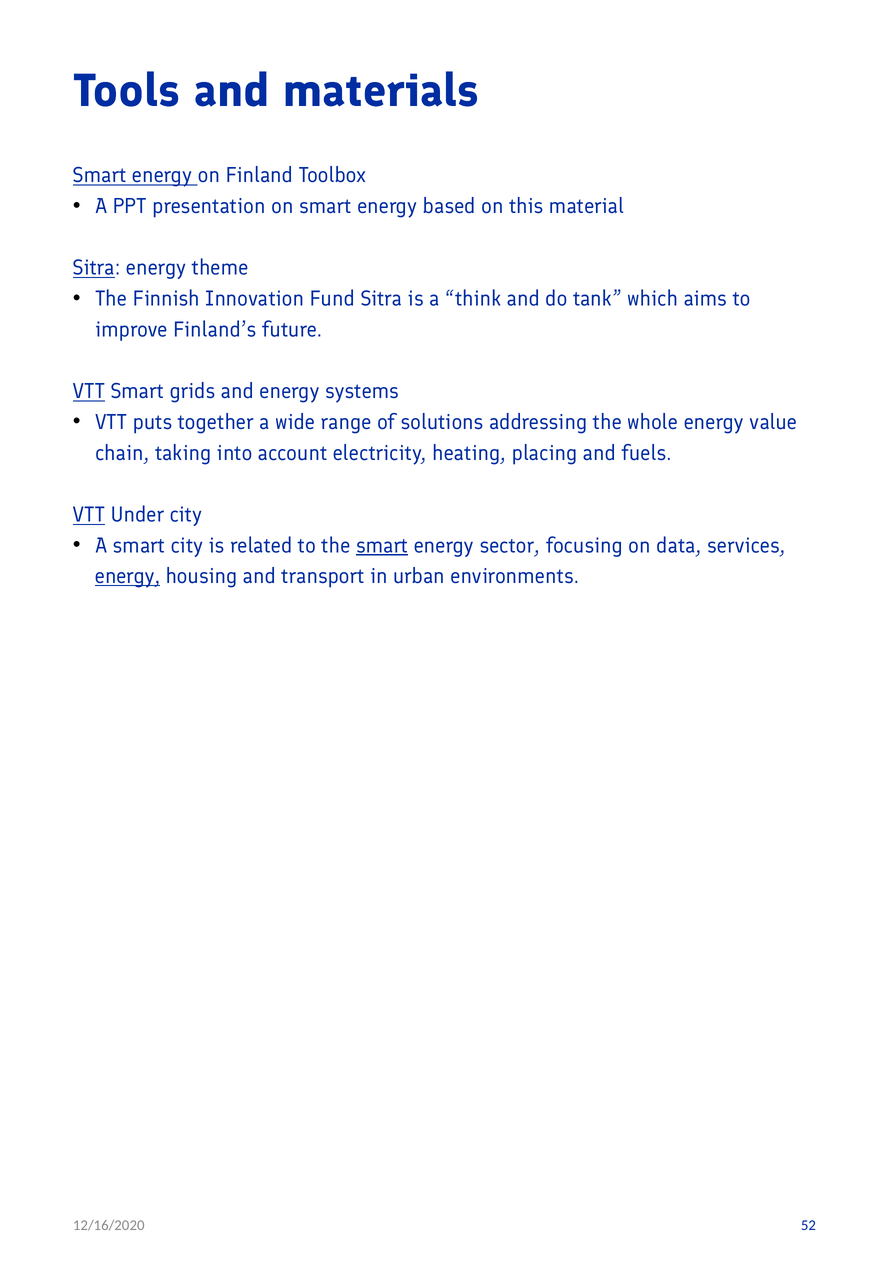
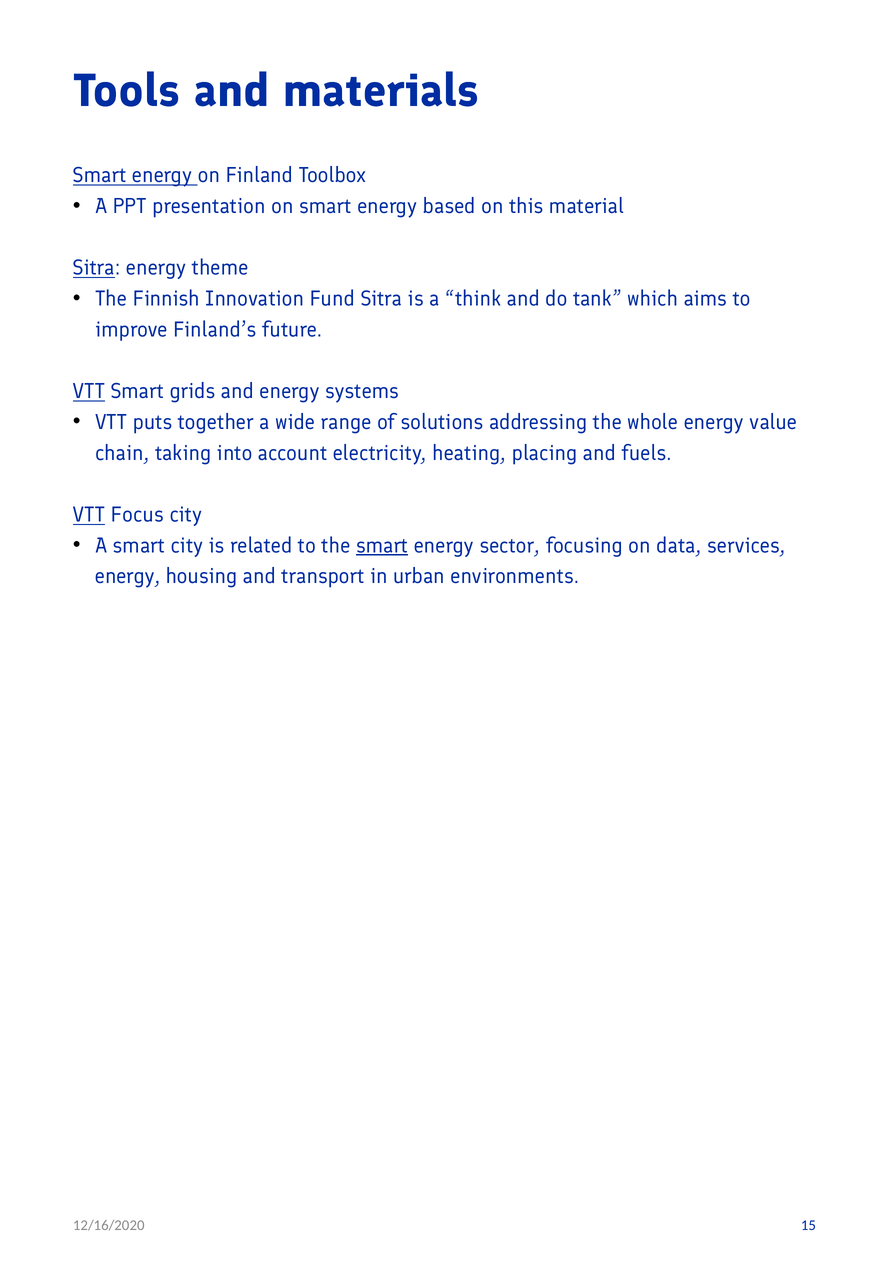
Under: Under -> Focus
energy at (128, 576) underline: present -> none
52: 52 -> 15
